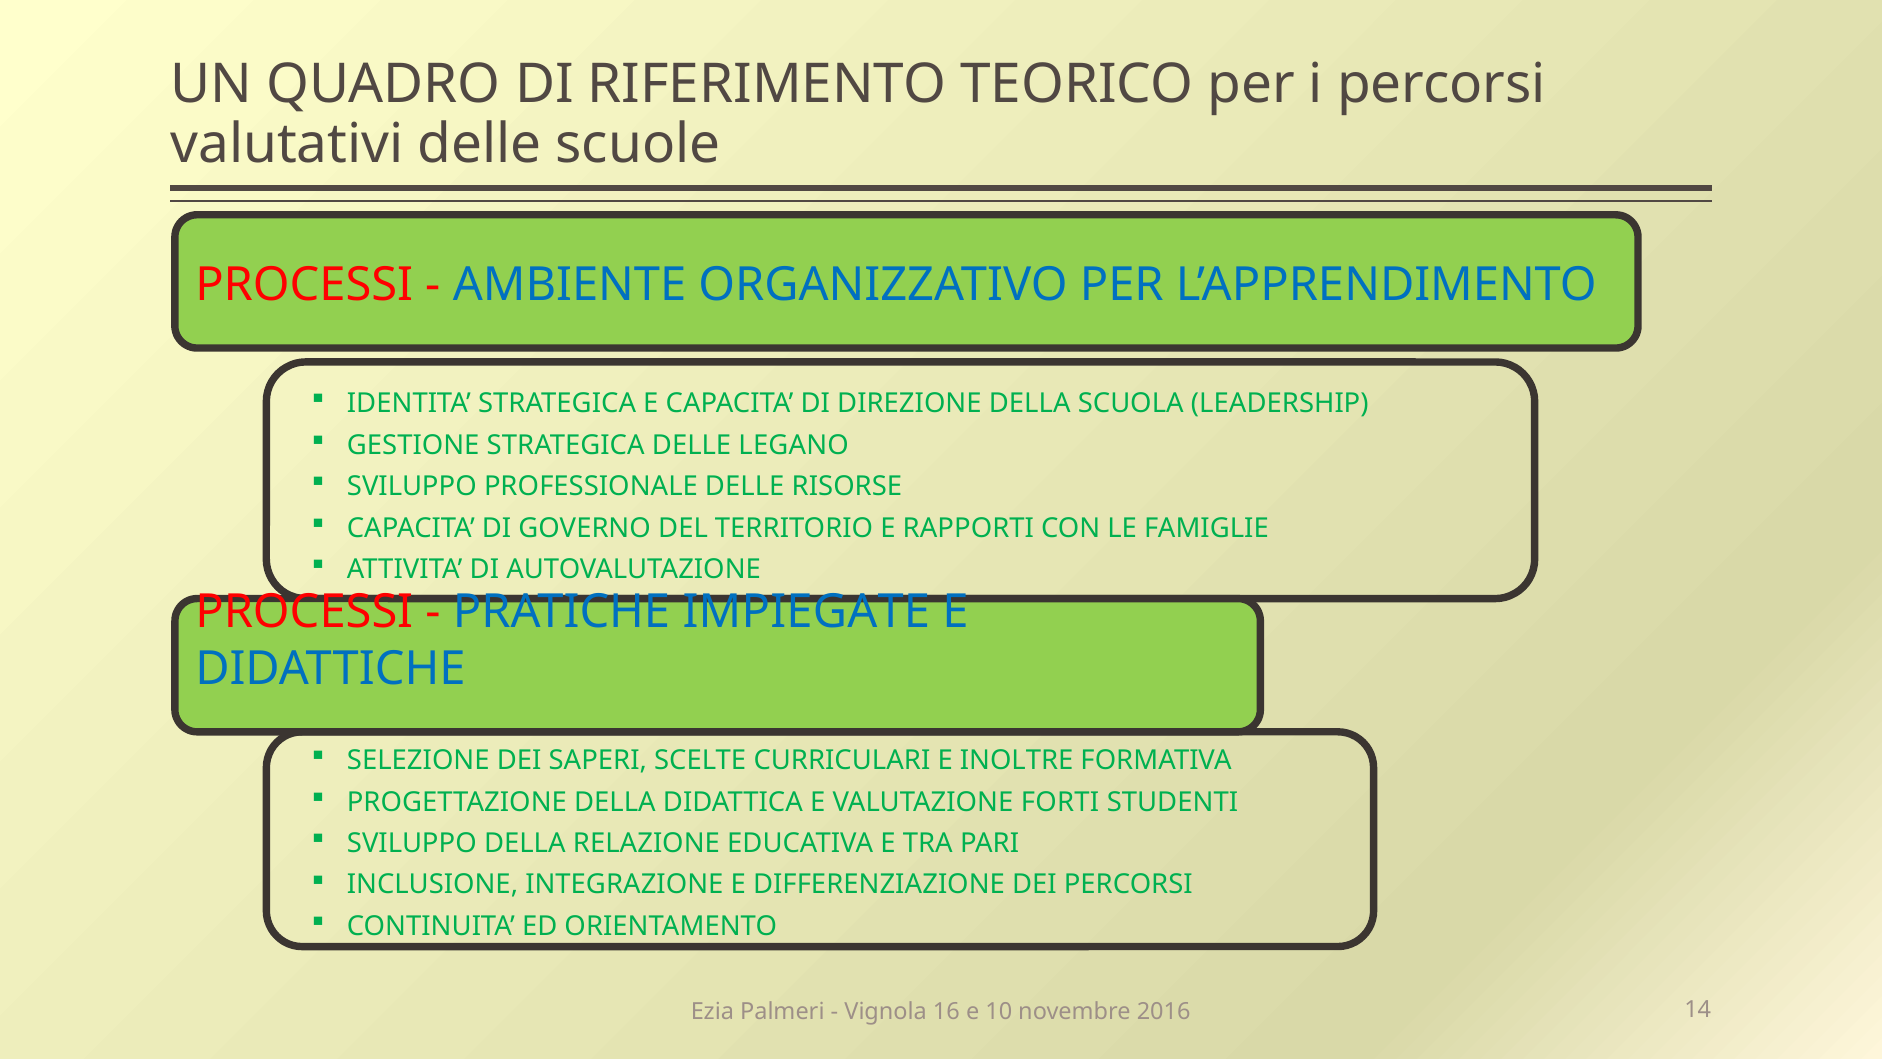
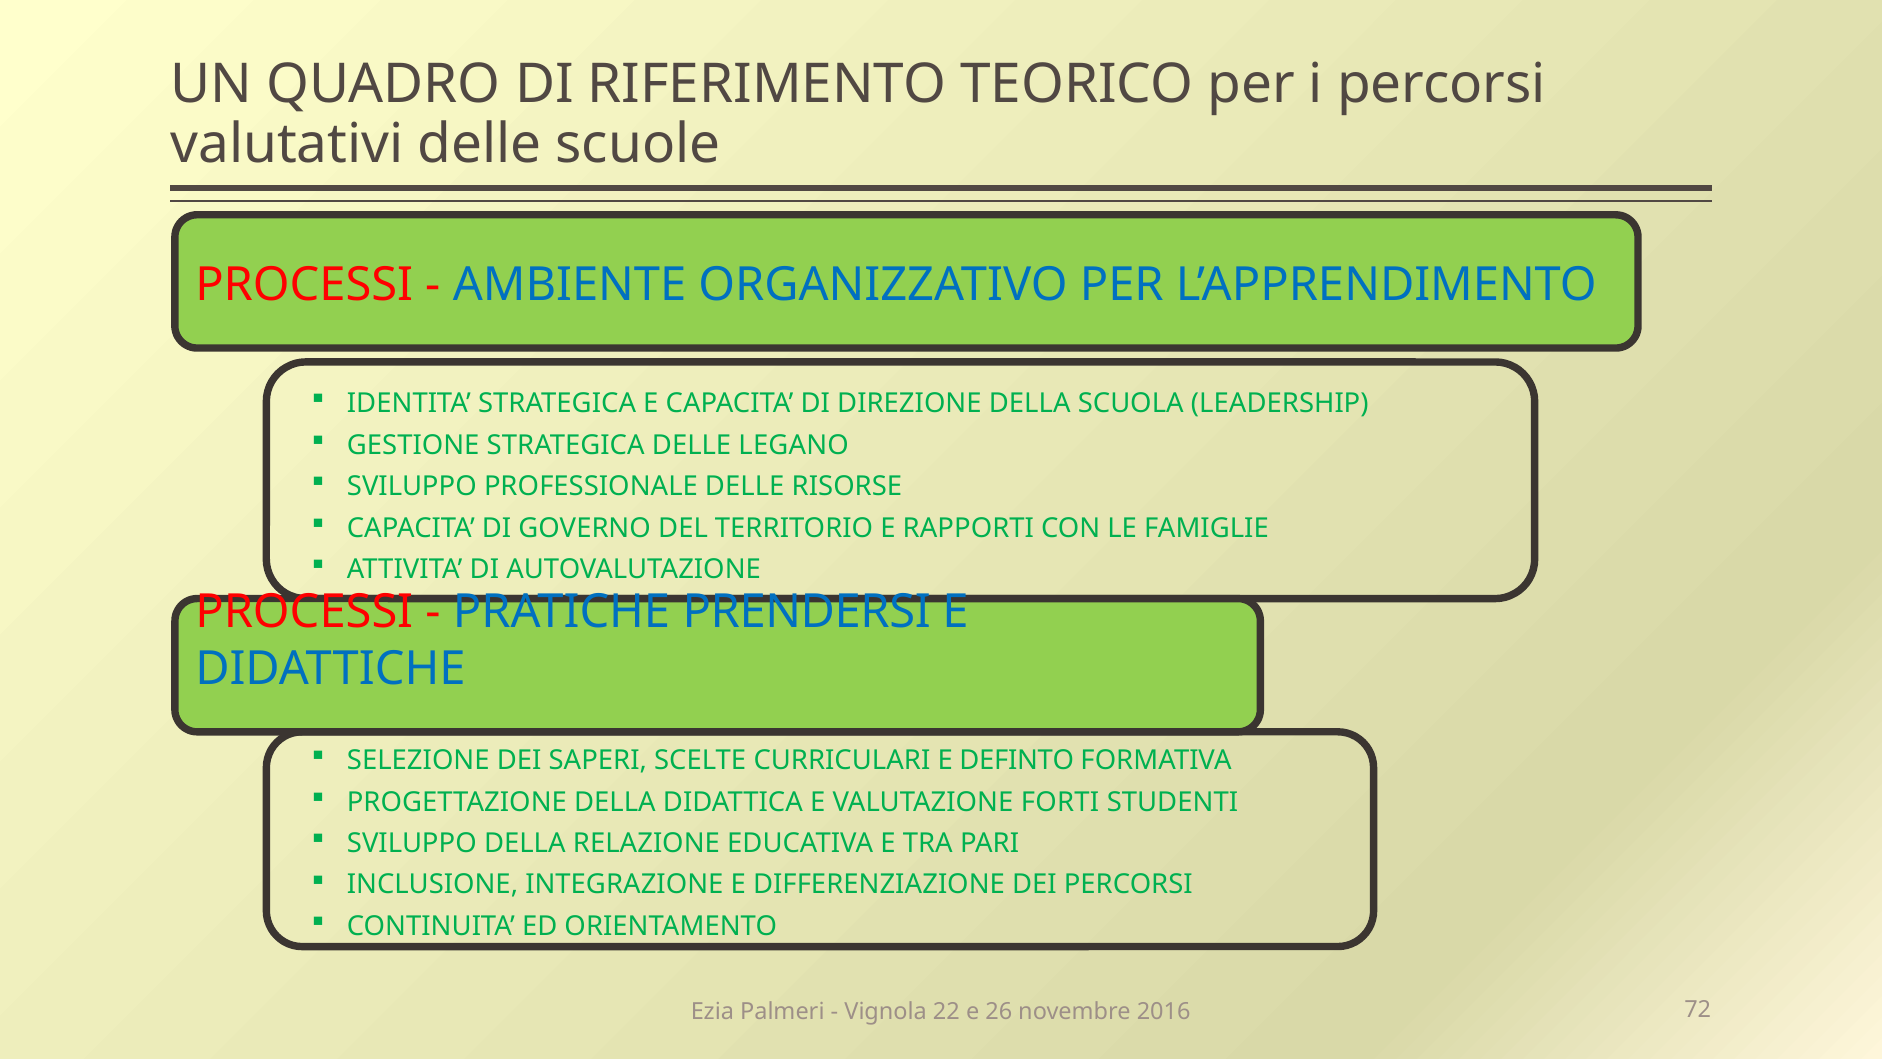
IMPIEGATE: IMPIEGATE -> PRENDERSI
INOLTRE: INOLTRE -> DEFINTO
16: 16 -> 22
10: 10 -> 26
14: 14 -> 72
